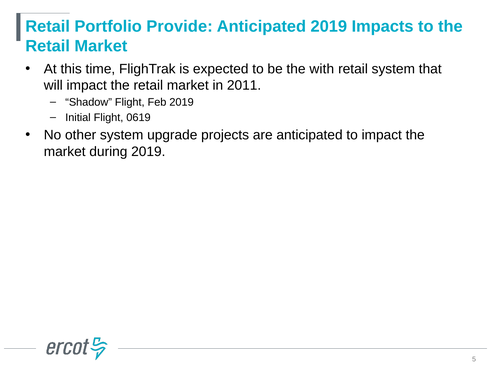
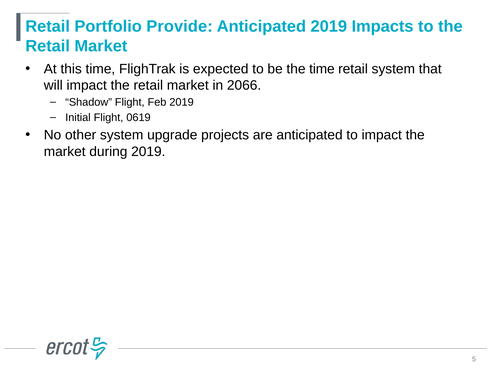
the with: with -> time
2011: 2011 -> 2066
